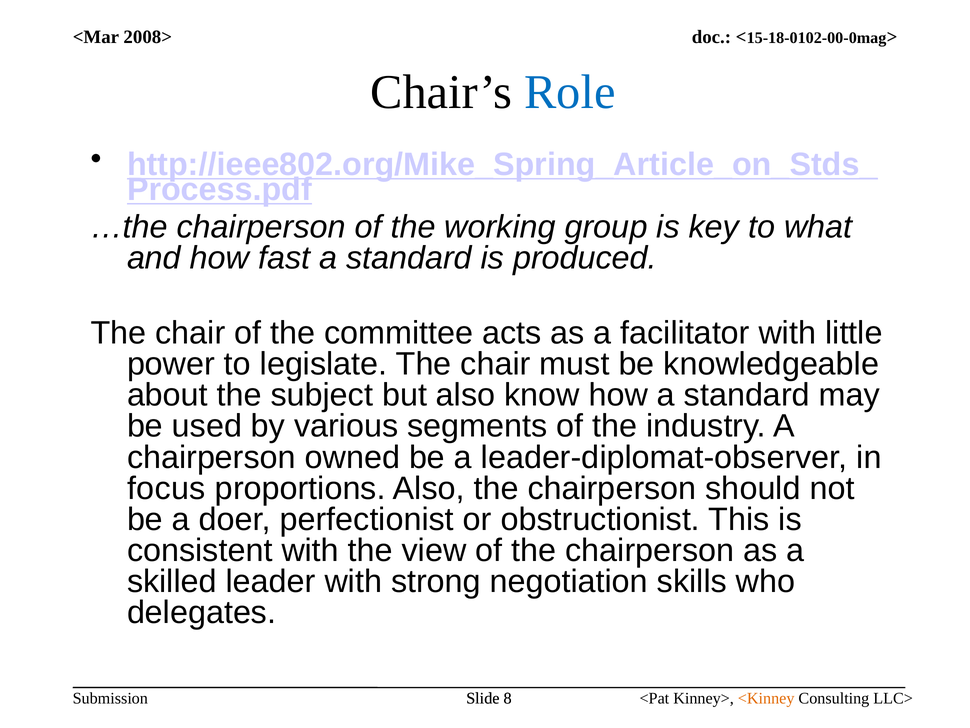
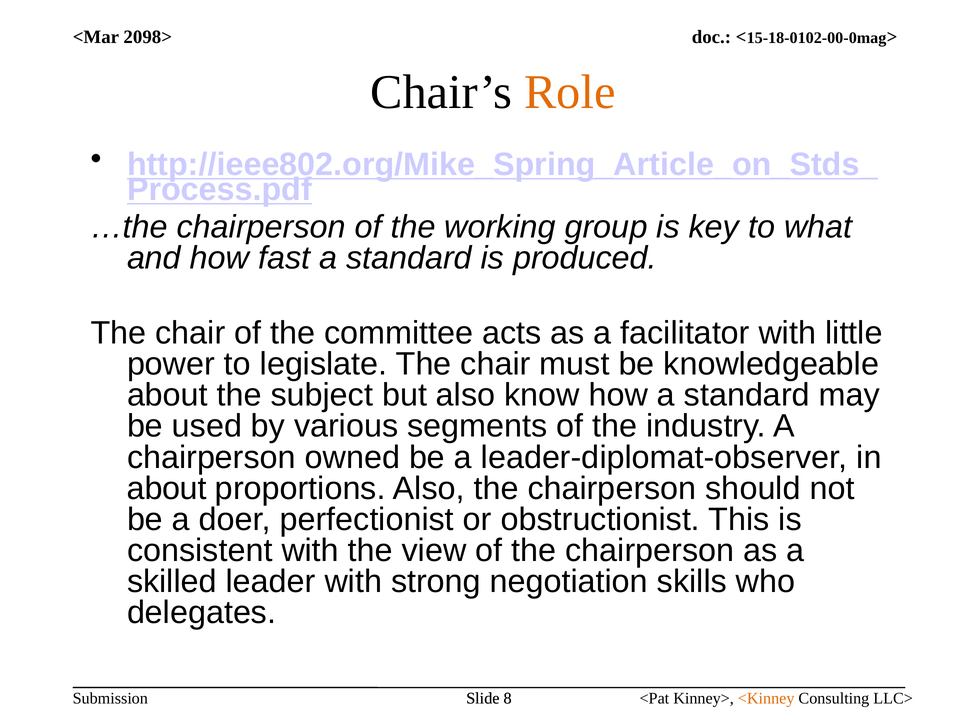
2008>: 2008> -> 2098>
Role colour: blue -> orange
focus at (166, 488): focus -> about
